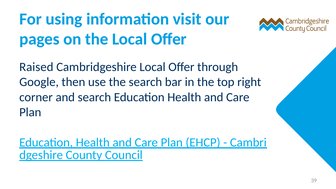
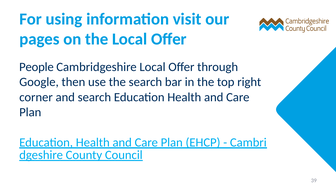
Raised: Raised -> People
